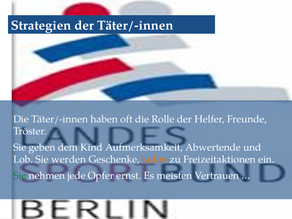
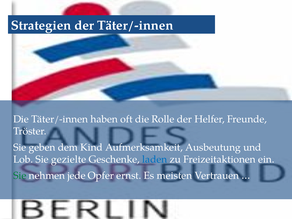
Abwertende: Abwertende -> Ausbeutung
werden: werden -> gezielte
laden colour: orange -> blue
